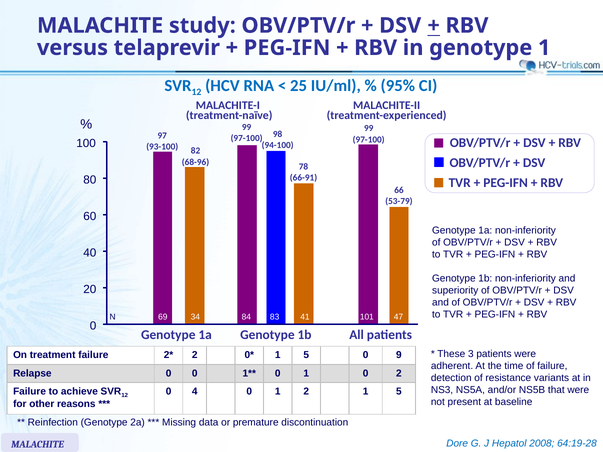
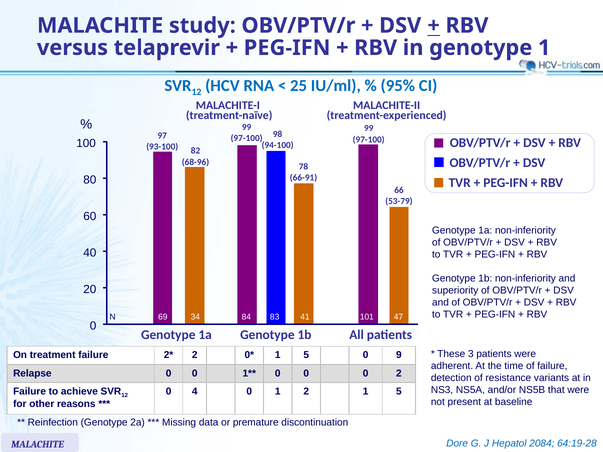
1 at (306, 373): 1 -> 0
2008: 2008 -> 2084
